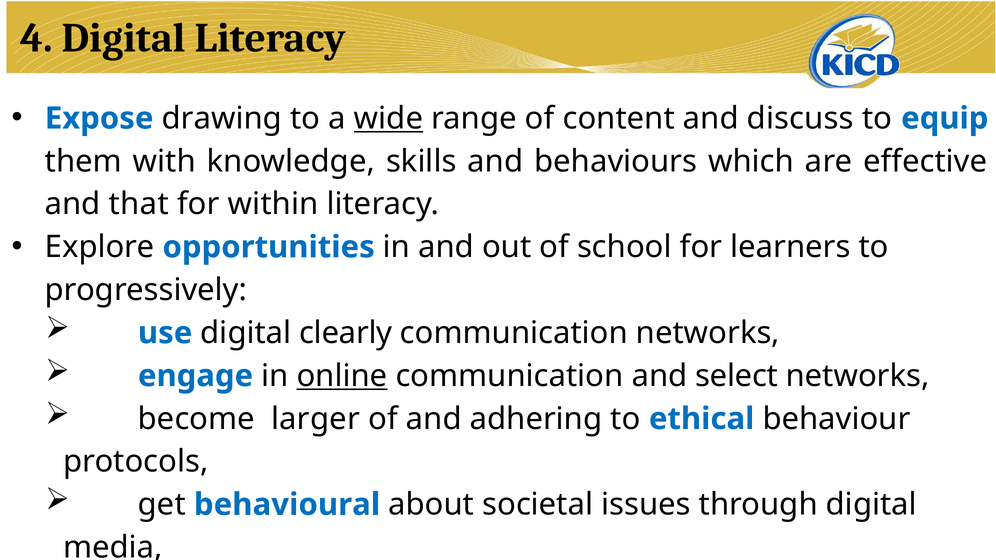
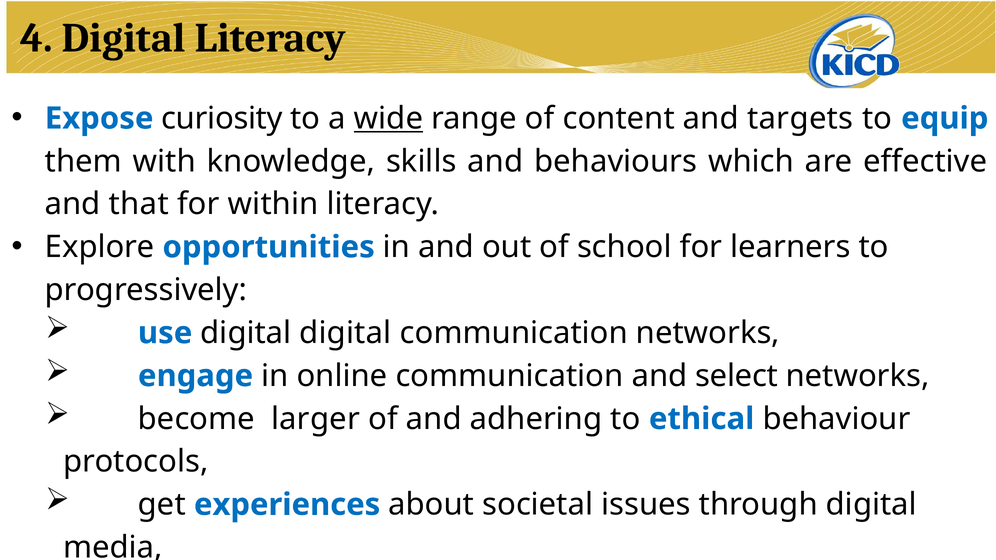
drawing: drawing -> curiosity
discuss: discuss -> targets
digital clearly: clearly -> digital
online underline: present -> none
behavioural: behavioural -> experiences
